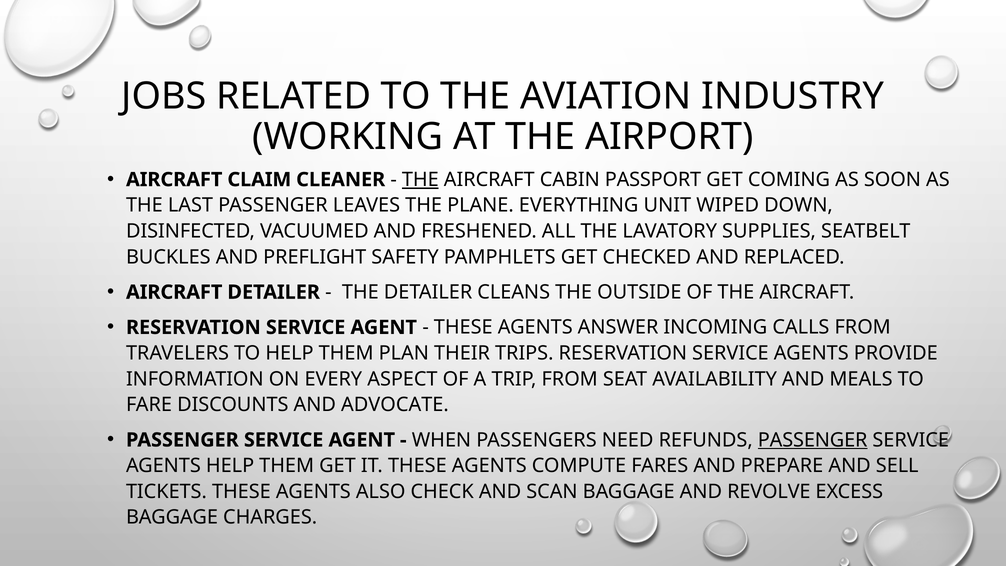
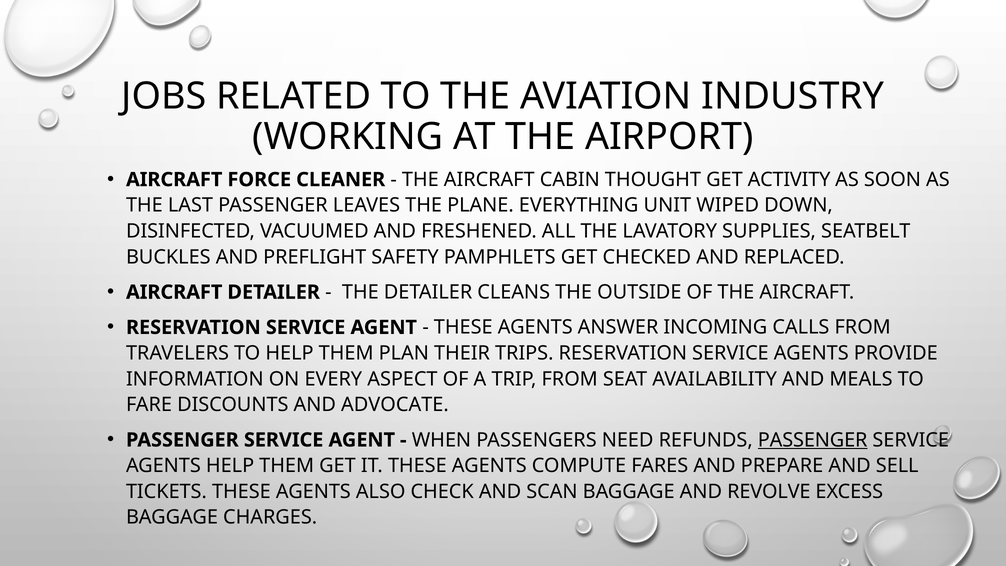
CLAIM: CLAIM -> FORCE
THE at (420, 180) underline: present -> none
PASSPORT: PASSPORT -> THOUGHT
COMING: COMING -> ACTIVITY
